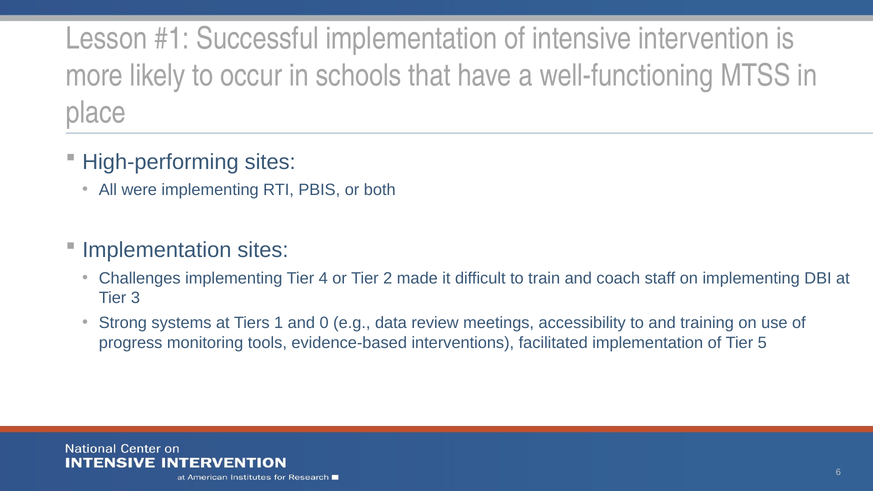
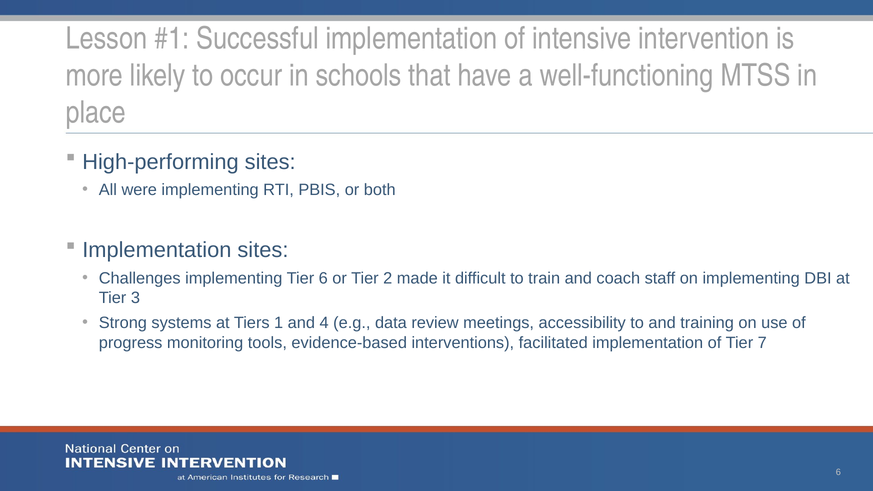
Tier 4: 4 -> 6
0: 0 -> 4
5: 5 -> 7
